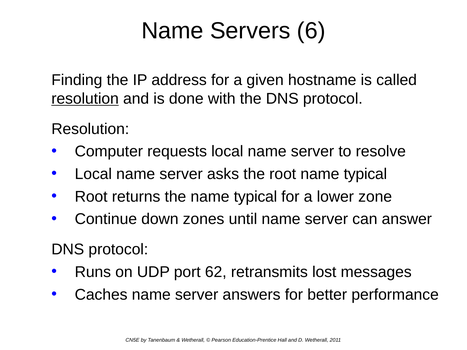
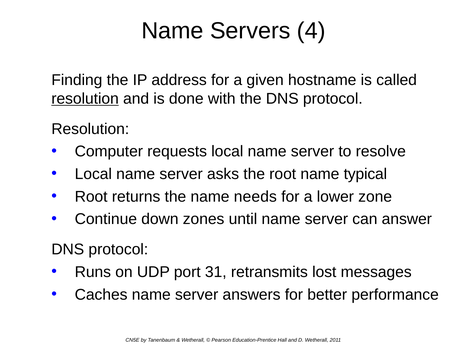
6: 6 -> 4
the name typical: typical -> needs
62: 62 -> 31
